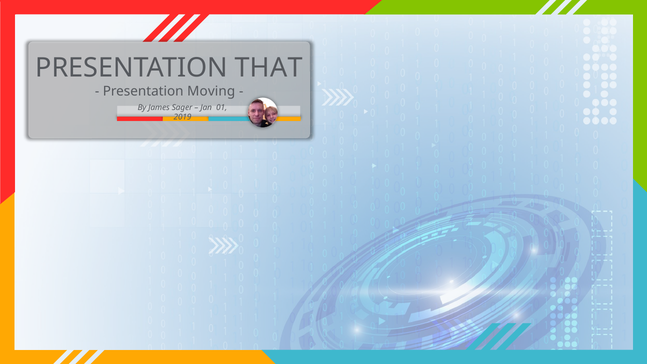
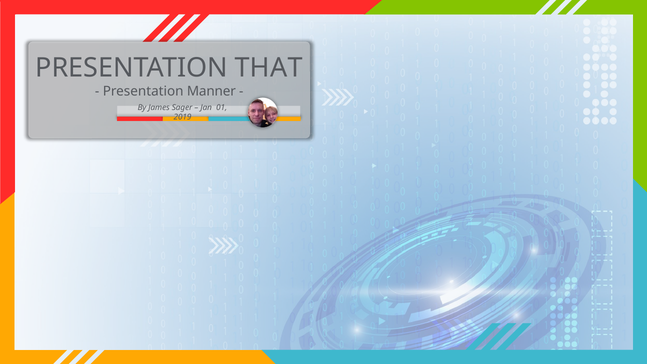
Moving: Moving -> Manner
